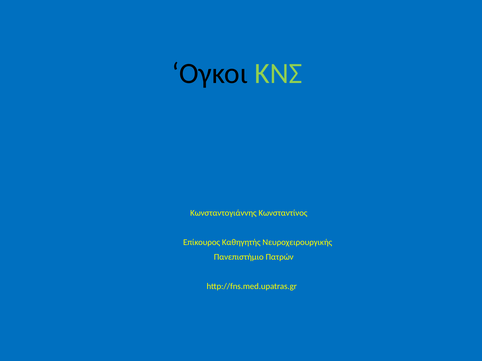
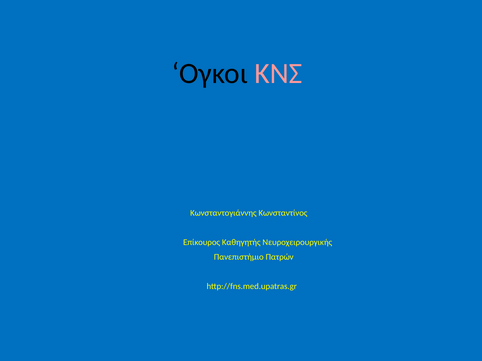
ΚΝΣ colour: light green -> pink
